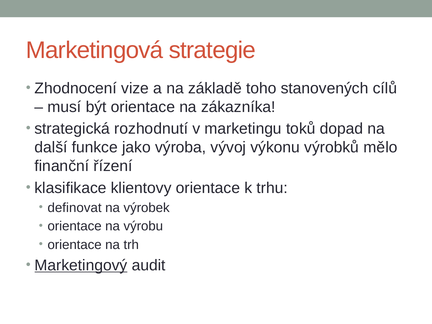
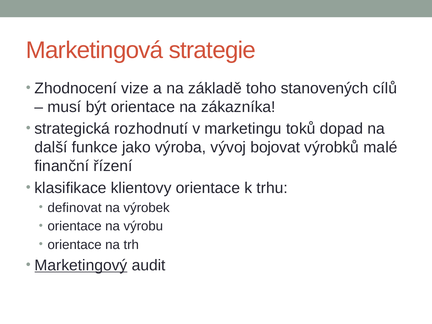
výkonu: výkonu -> bojovat
mělo: mělo -> malé
